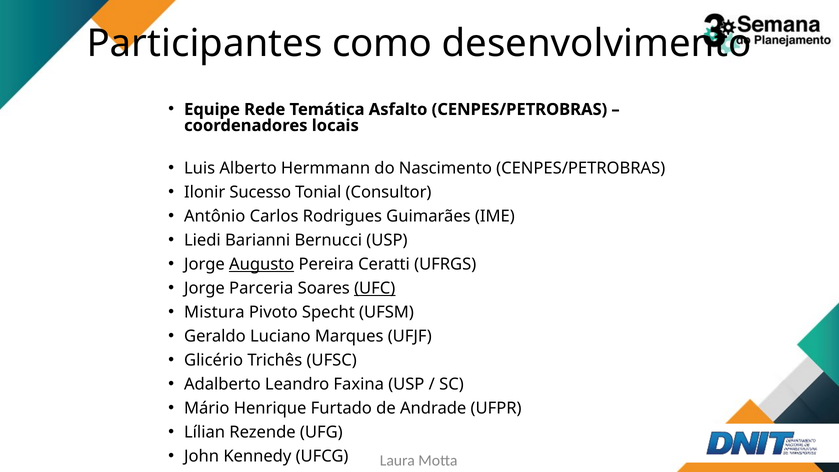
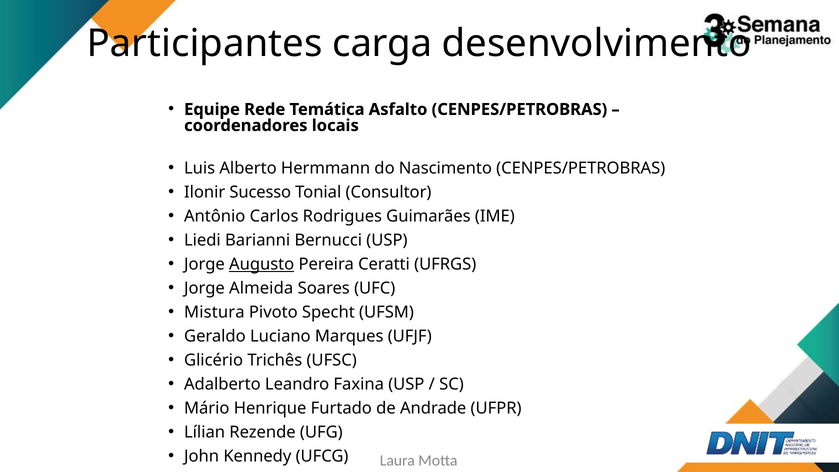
como: como -> carga
Parceria: Parceria -> Almeida
UFC underline: present -> none
